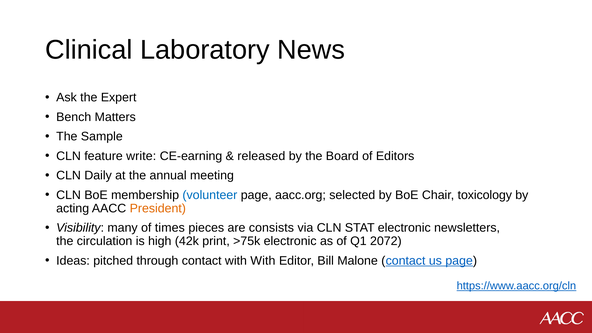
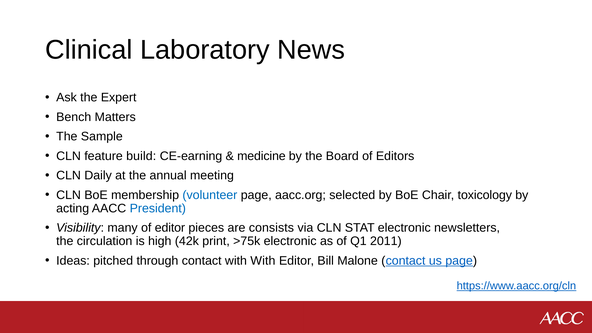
write: write -> build
released: released -> medicine
President colour: orange -> blue
of times: times -> editor
2072: 2072 -> 2011
